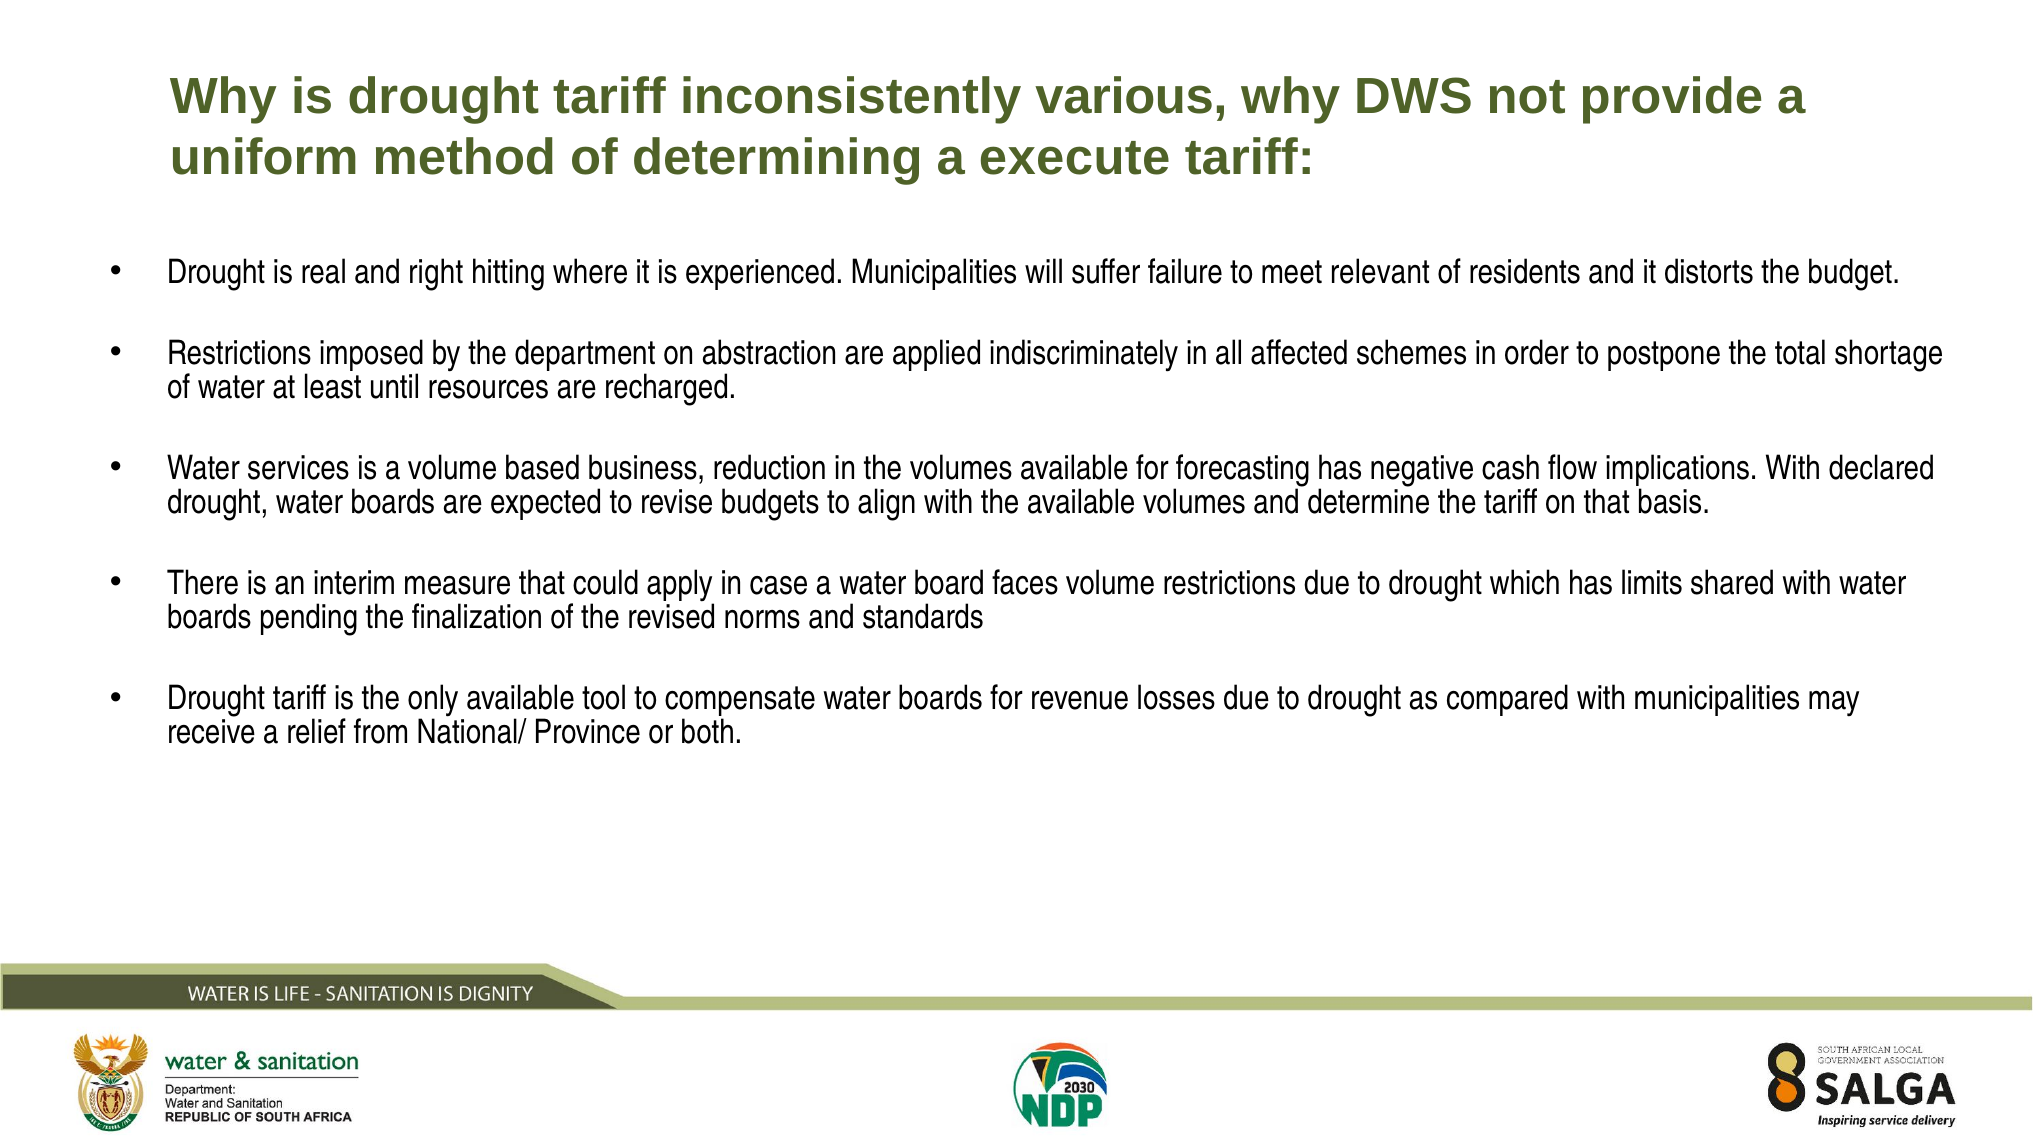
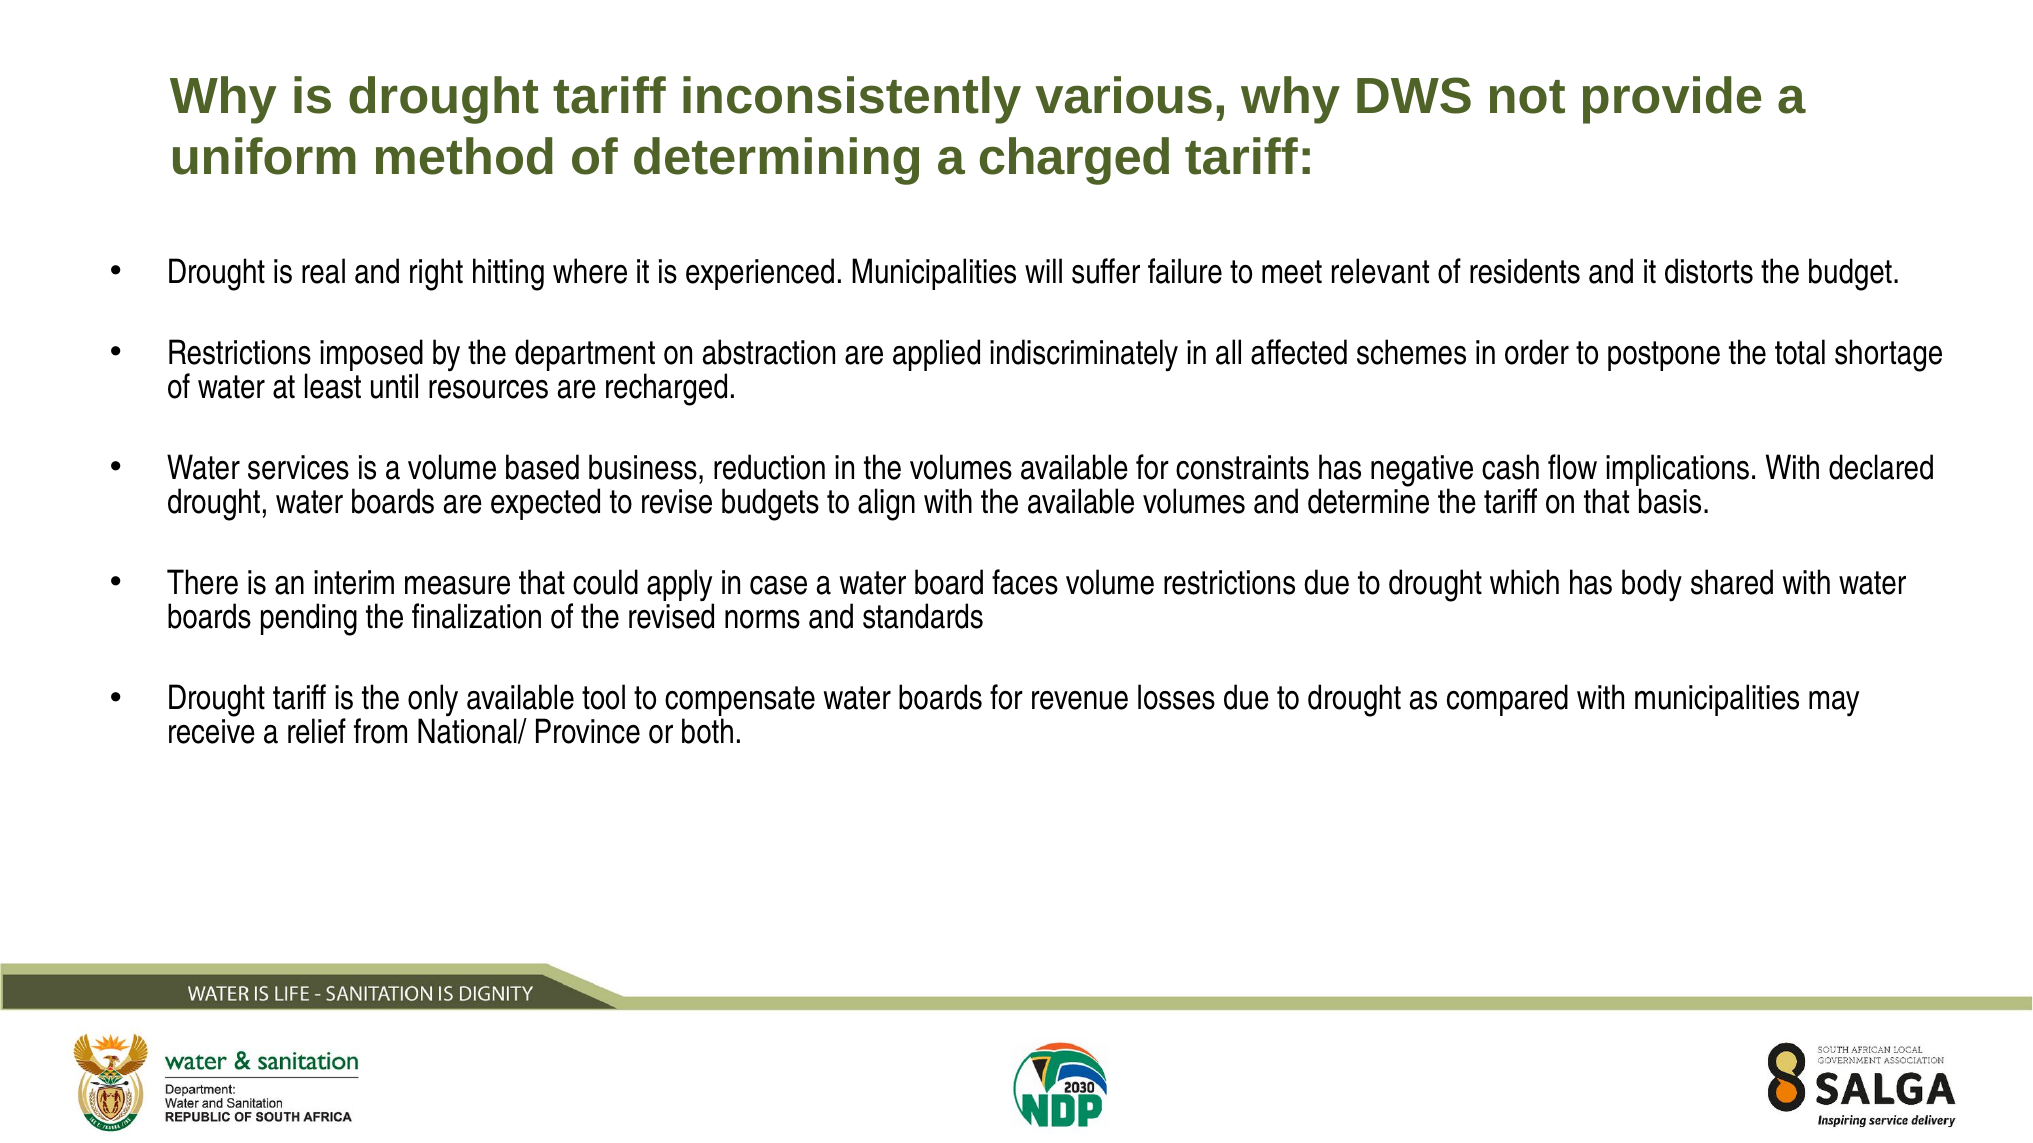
execute: execute -> charged
forecasting: forecasting -> constraints
limits: limits -> body
